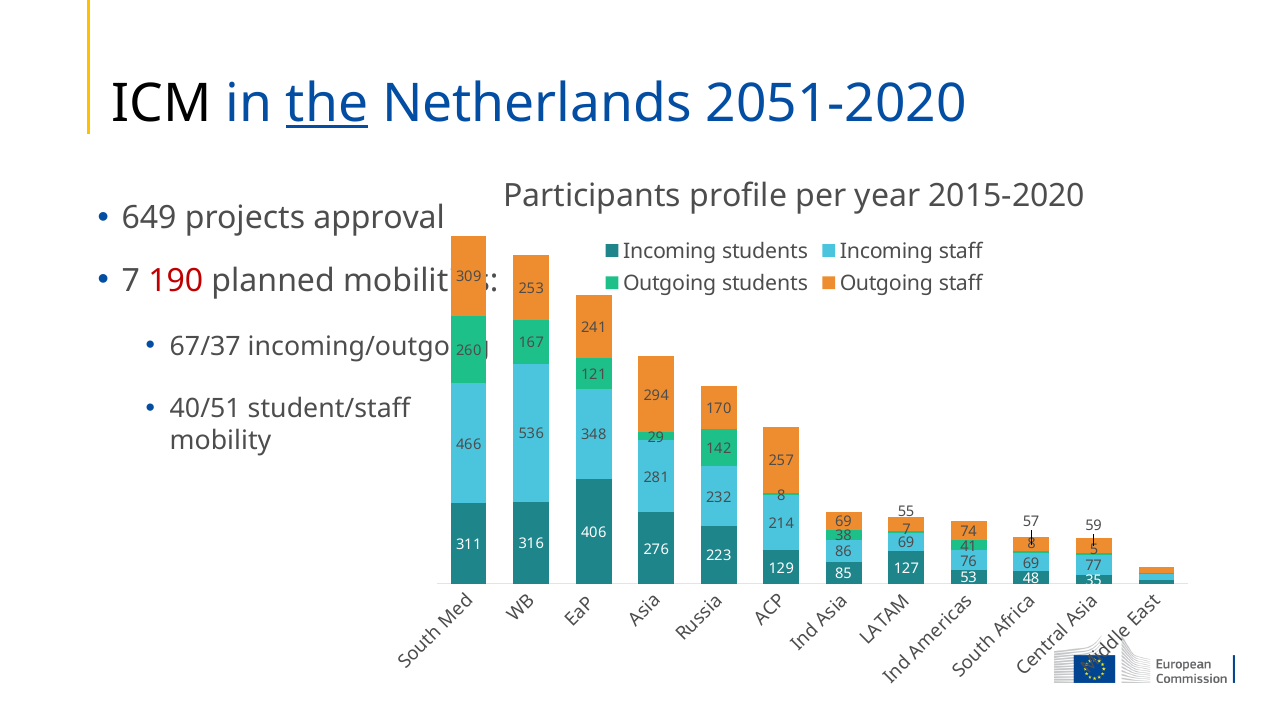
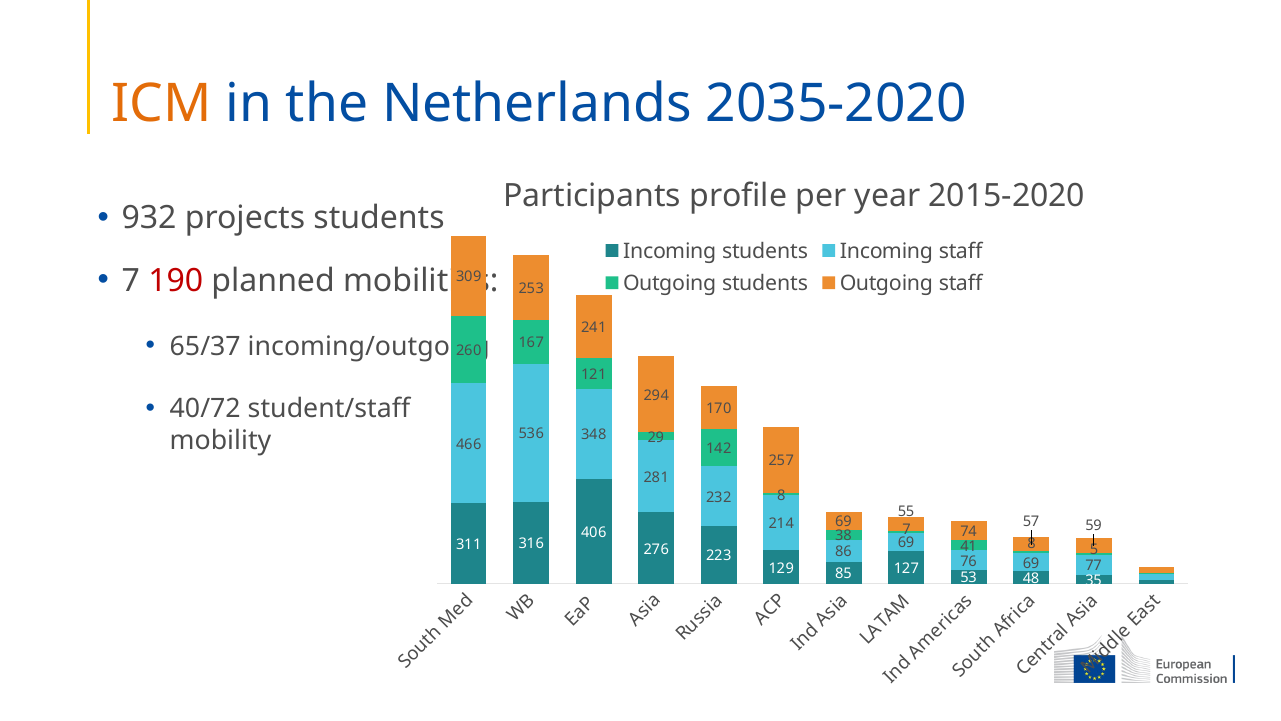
ICM colour: black -> orange
the underline: present -> none
2051-2020: 2051-2020 -> 2035-2020
649: 649 -> 932
projects approval: approval -> students
67/37: 67/37 -> 65/37
40/51: 40/51 -> 40/72
